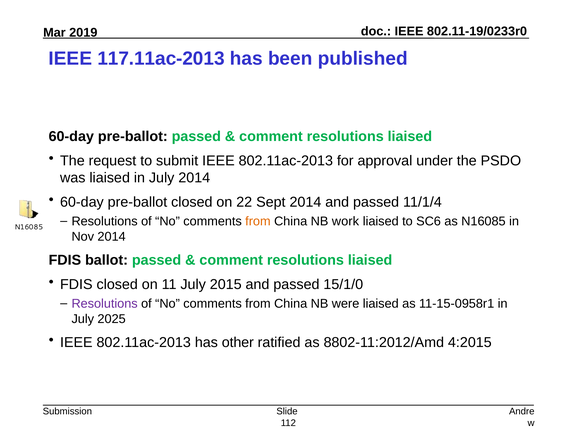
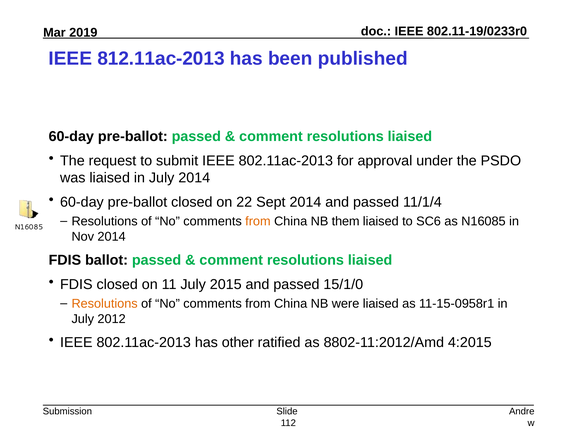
117.11ac-2013: 117.11ac-2013 -> 812.11ac-2013
work: work -> them
Resolutions at (105, 304) colour: purple -> orange
2025: 2025 -> 2012
